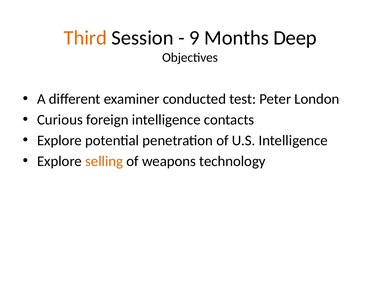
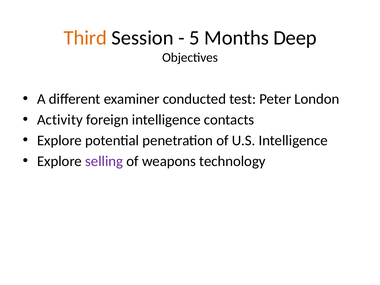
9: 9 -> 5
Curious: Curious -> Activity
selling colour: orange -> purple
